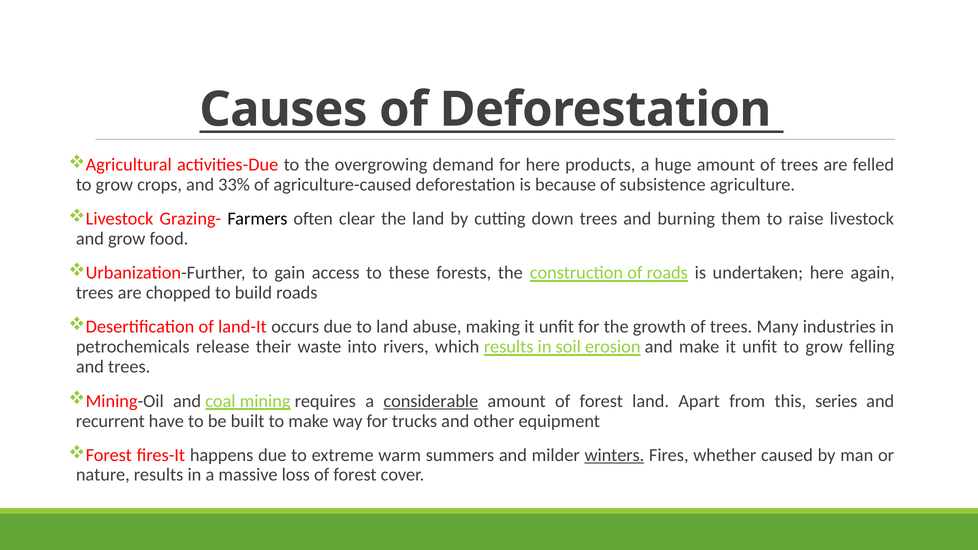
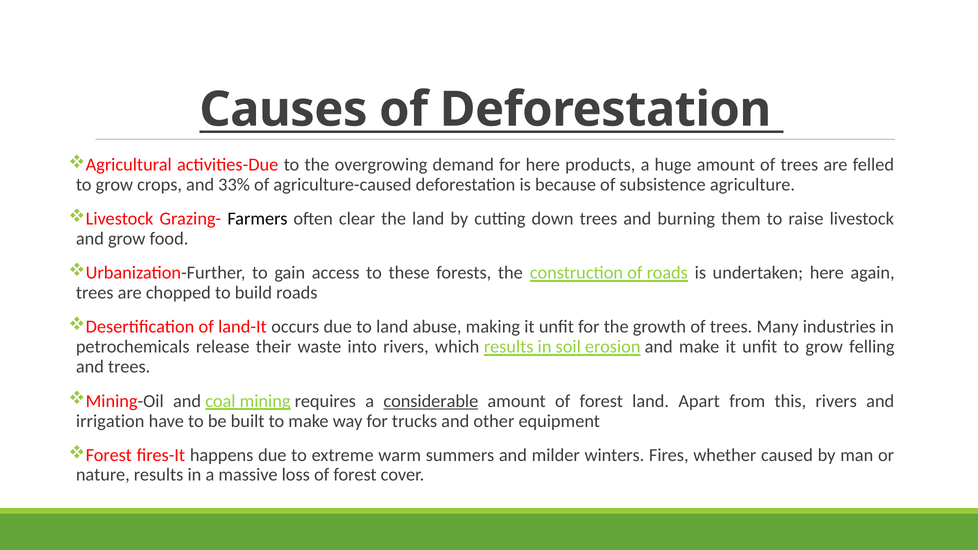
this series: series -> rivers
recurrent: recurrent -> irrigation
winters underline: present -> none
